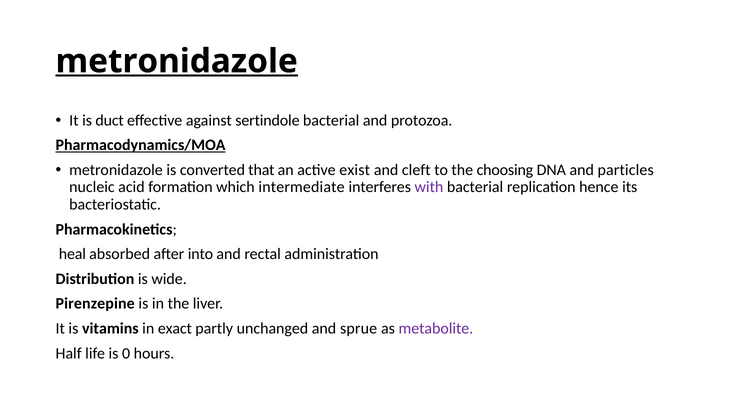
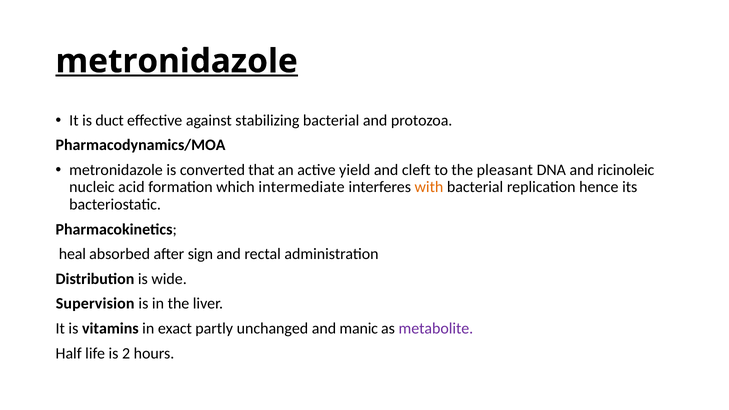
sertindole: sertindole -> stabilizing
Pharmacodynamics/MOA underline: present -> none
exist: exist -> yield
choosing: choosing -> pleasant
particles: particles -> ricinoleic
with colour: purple -> orange
into: into -> sign
Pirenzepine: Pirenzepine -> Supervision
sprue: sprue -> manic
0: 0 -> 2
